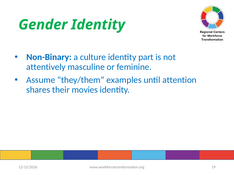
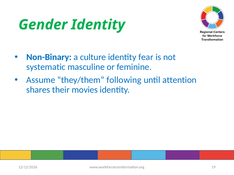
part: part -> fear
attentively: attentively -> systematic
examples: examples -> following
